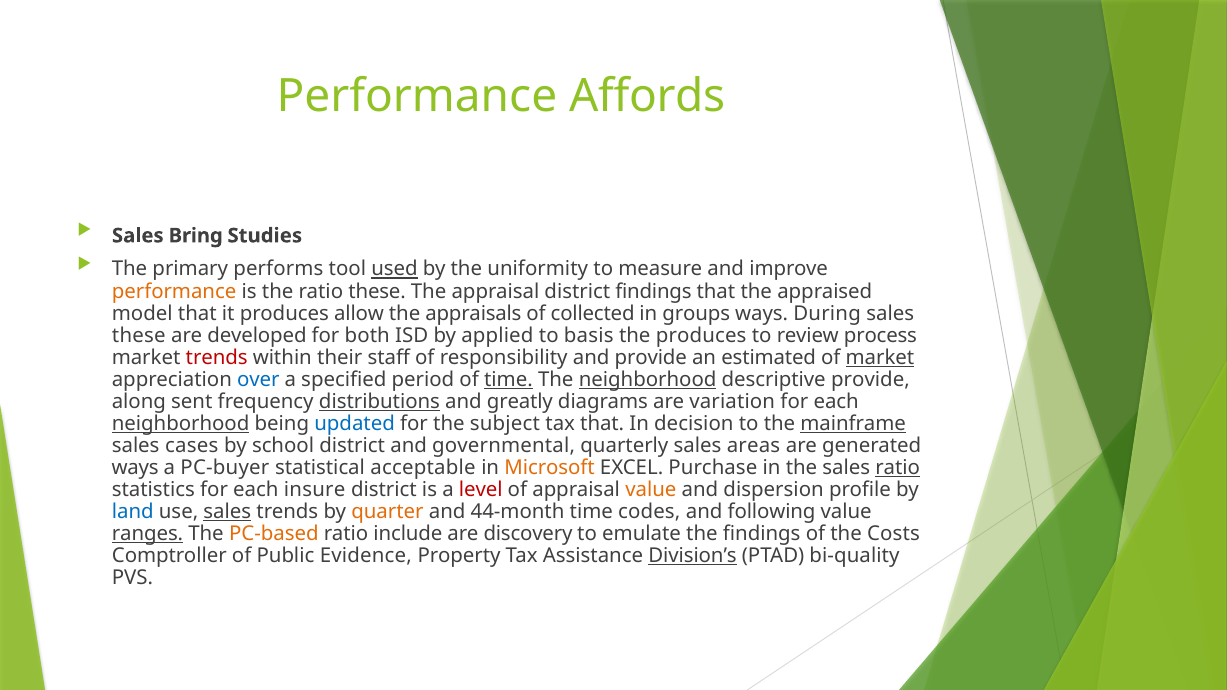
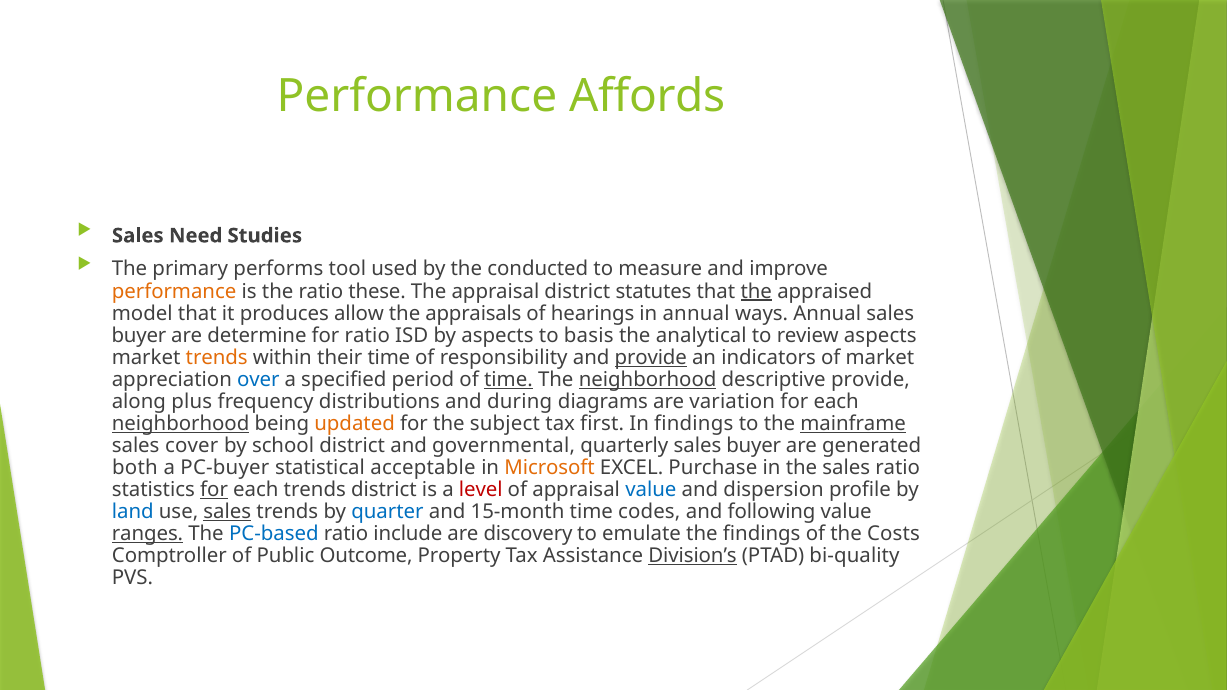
Bring: Bring -> Need
used underline: present -> none
uniformity: uniformity -> conducted
district findings: findings -> statutes
the at (756, 291) underline: none -> present
collected: collected -> hearings
in groups: groups -> annual
ways During: During -> Annual
these at (139, 335): these -> buyer
developed: developed -> determine
for both: both -> ratio
by applied: applied -> aspects
the produces: produces -> analytical
review process: process -> aspects
trends at (217, 358) colour: red -> orange
their staff: staff -> time
provide at (651, 358) underline: none -> present
estimated: estimated -> indicators
market at (880, 358) underline: present -> none
sent: sent -> plus
distributions underline: present -> none
greatly: greatly -> during
updated colour: blue -> orange
tax that: that -> first
In decision: decision -> findings
cases: cases -> cover
quarterly sales areas: areas -> buyer
ways at (135, 468): ways -> both
ratio at (898, 468) underline: present -> none
for at (214, 490) underline: none -> present
each insure: insure -> trends
value at (651, 490) colour: orange -> blue
quarter colour: orange -> blue
44-month: 44-month -> 15-month
PC-based colour: orange -> blue
Evidence: Evidence -> Outcome
